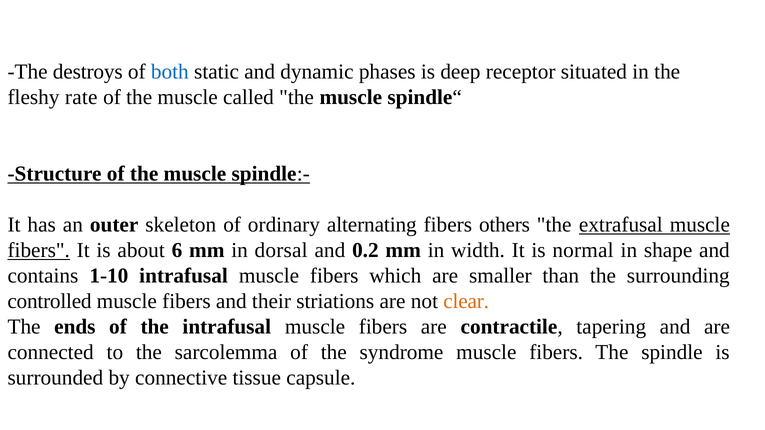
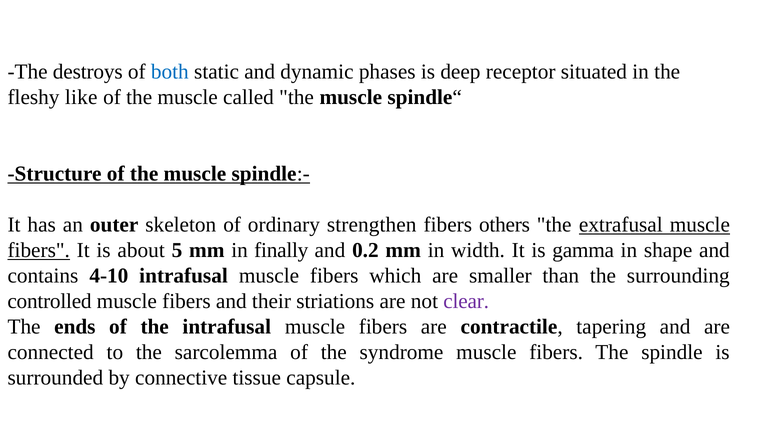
rate: rate -> like
alternating: alternating -> strengthen
6: 6 -> 5
dorsal: dorsal -> finally
normal: normal -> gamma
1-10: 1-10 -> 4-10
clear colour: orange -> purple
